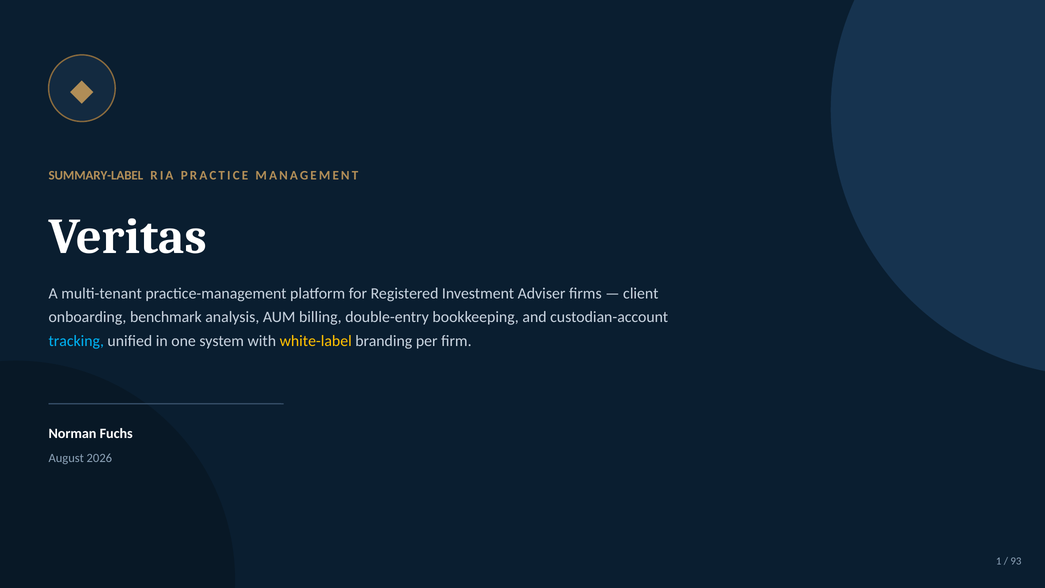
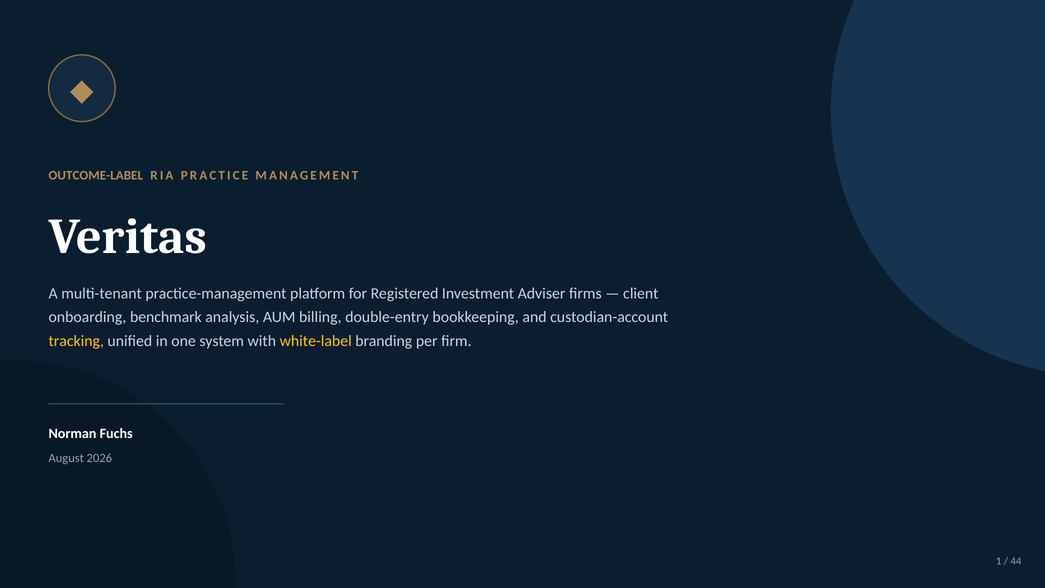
SUMMARY-LABEL: SUMMARY-LABEL -> OUTCOME-LABEL
tracking colour: light blue -> yellow
93: 93 -> 44
